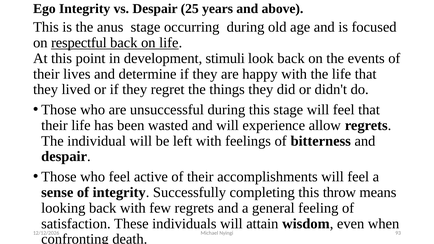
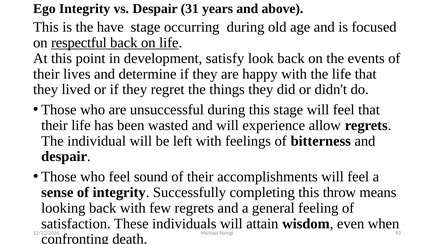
25: 25 -> 31
anus: anus -> have
stimuli: stimuli -> satisfy
active: active -> sound
